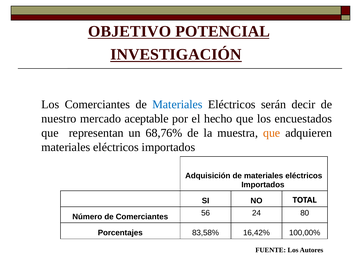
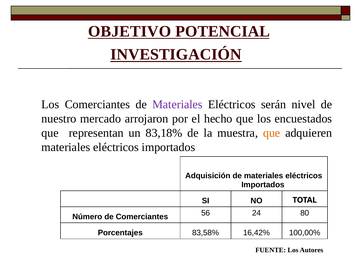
Materiales at (177, 104) colour: blue -> purple
decir: decir -> nivel
aceptable: aceptable -> arrojaron
68,76%: 68,76% -> 83,18%
